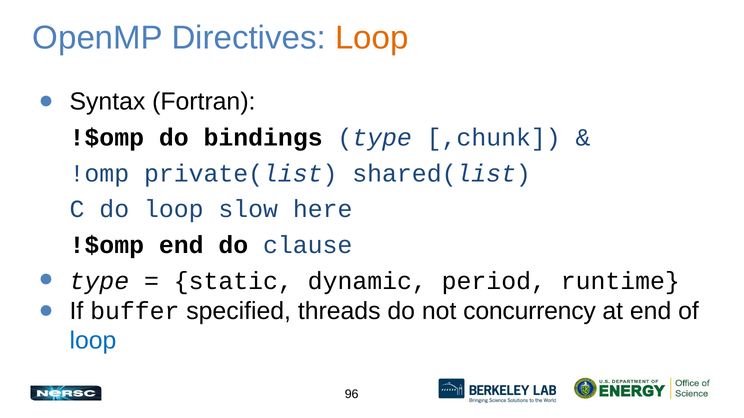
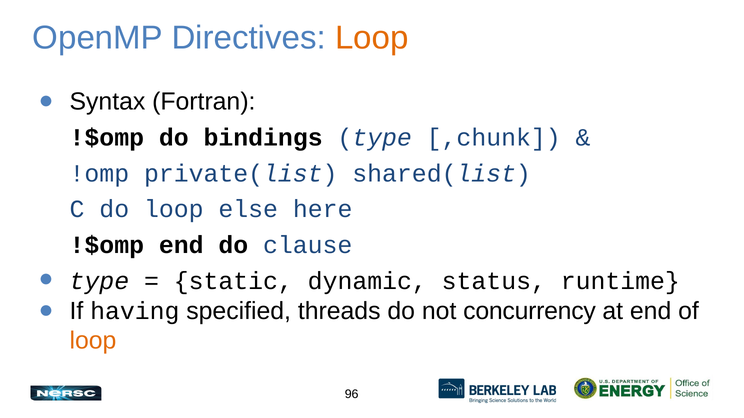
slow: slow -> else
period: period -> status
buffer: buffer -> having
loop at (93, 341) colour: blue -> orange
